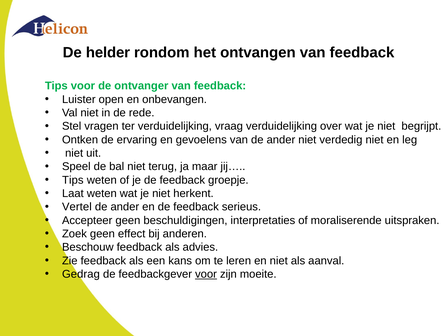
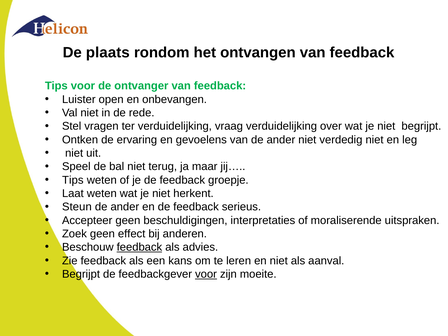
helder: helder -> plaats
Vertel: Vertel -> Steun
feedback at (139, 247) underline: none -> present
Gedrag at (81, 274): Gedrag -> Begrijpt
